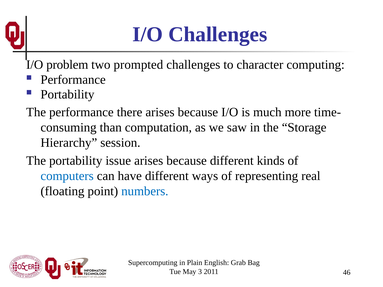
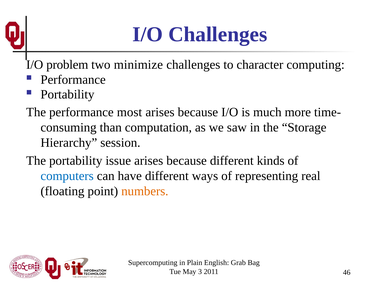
prompted: prompted -> minimize
there: there -> most
numbers colour: blue -> orange
